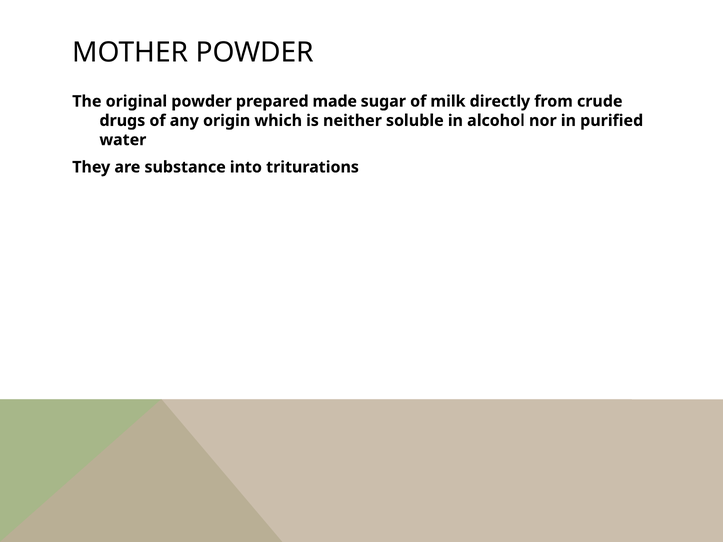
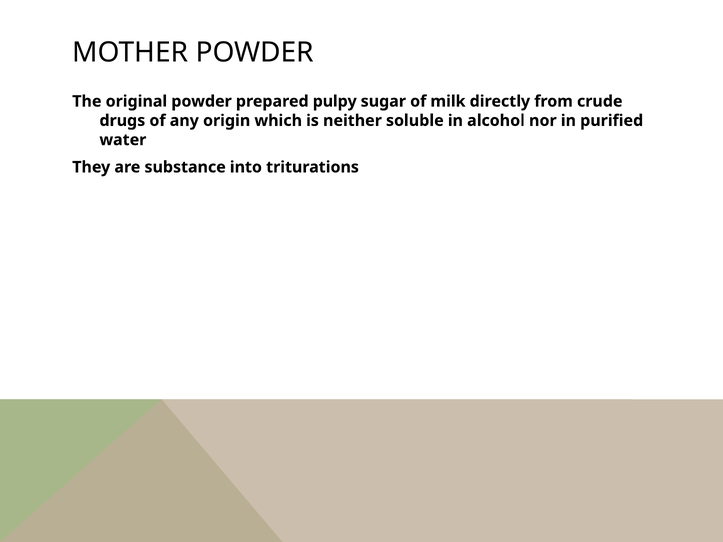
made: made -> pulpy
